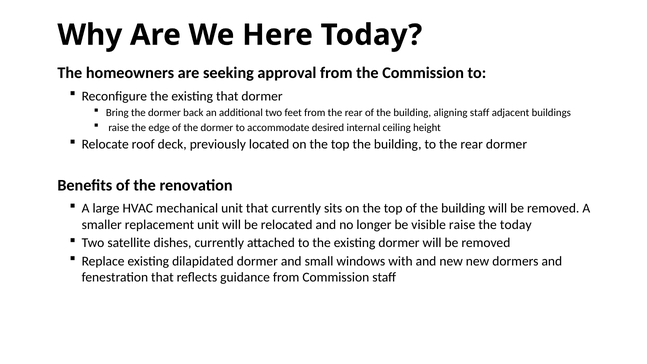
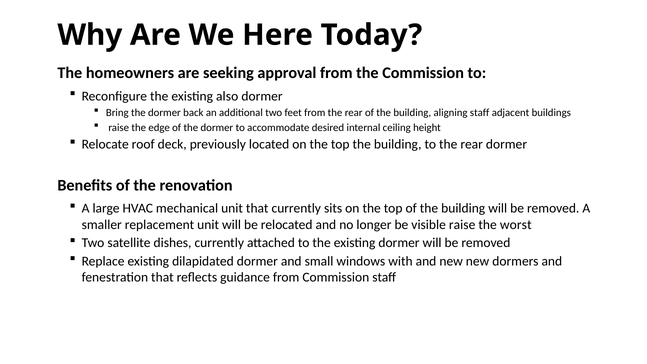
existing that: that -> also
the today: today -> worst
